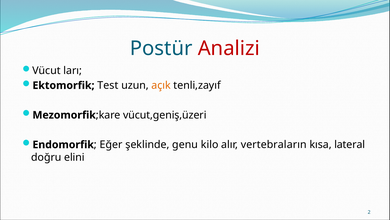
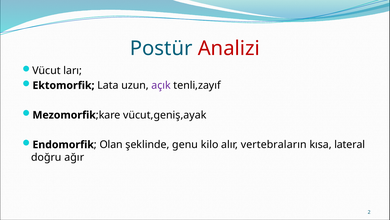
Test: Test -> Lata
açık colour: orange -> purple
vücut,geniş,üzeri: vücut,geniş,üzeri -> vücut,geniş,ayak
Eğer: Eğer -> Olan
elini: elini -> ağır
